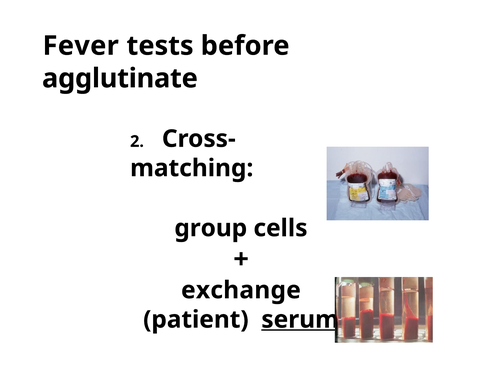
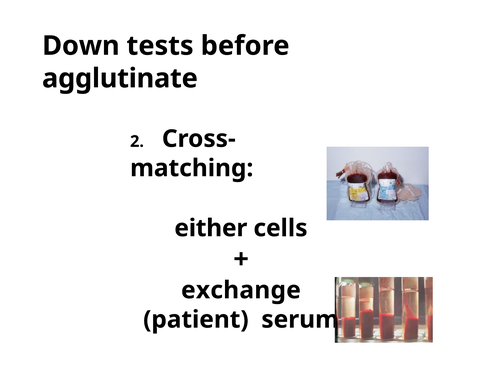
Fever: Fever -> Down
group: group -> either
serum underline: present -> none
